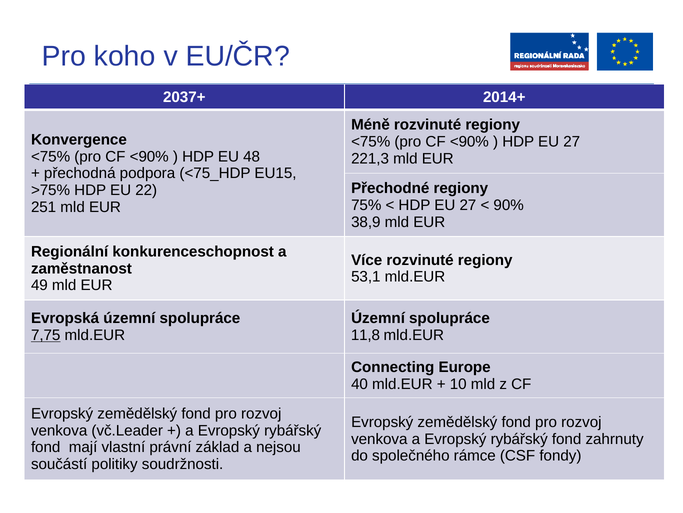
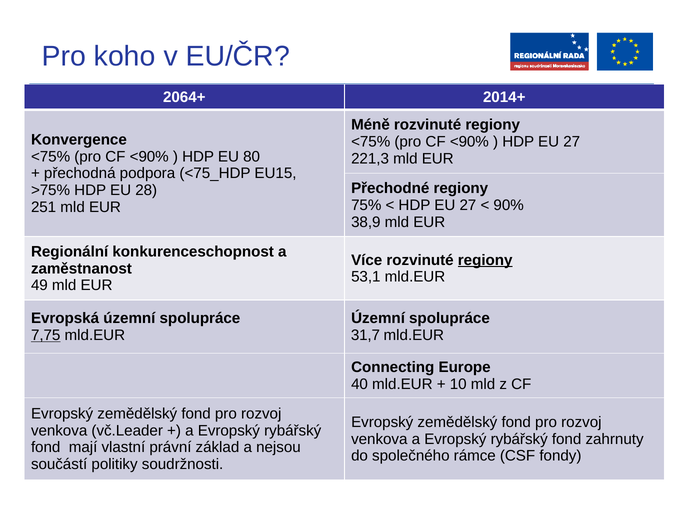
2037+: 2037+ -> 2064+
48: 48 -> 80
22: 22 -> 28
regiony at (485, 260) underline: none -> present
11,8: 11,8 -> 31,7
